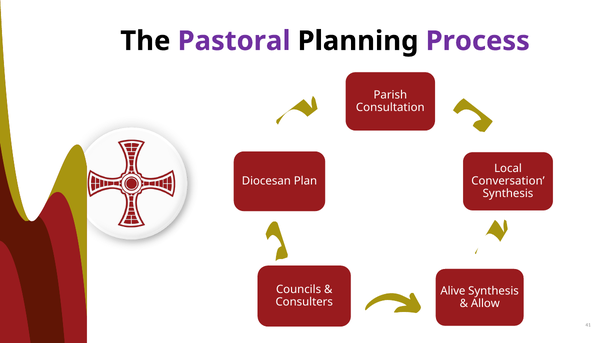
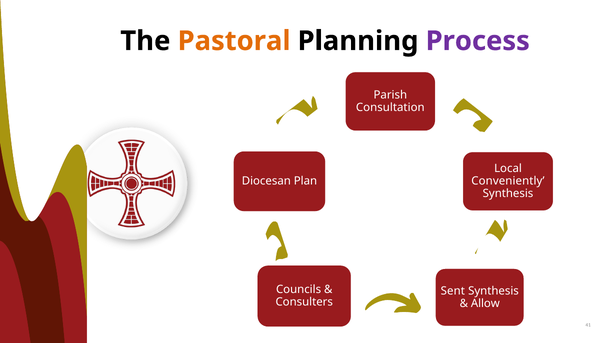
Pastoral colour: purple -> orange
Conversation: Conversation -> Conveniently
Alive: Alive -> Sent
